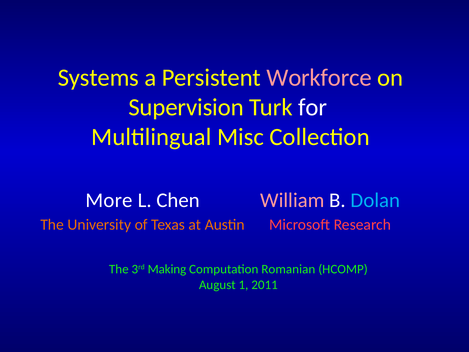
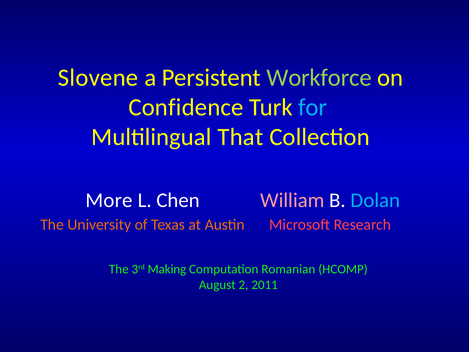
Systems: Systems -> Slovene
Workforce colour: pink -> light green
Supervision: Supervision -> Confidence
for colour: white -> light blue
Misc: Misc -> That
1: 1 -> 2
